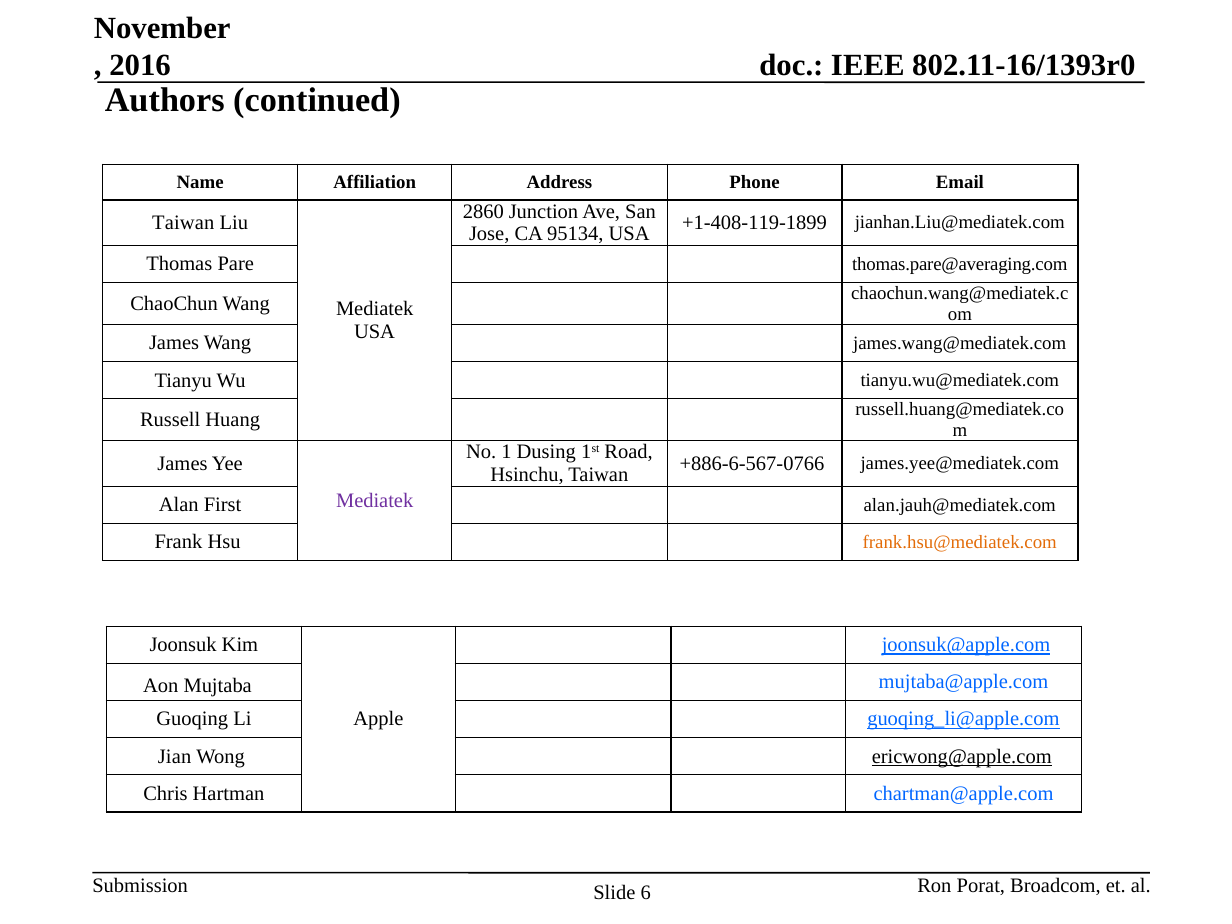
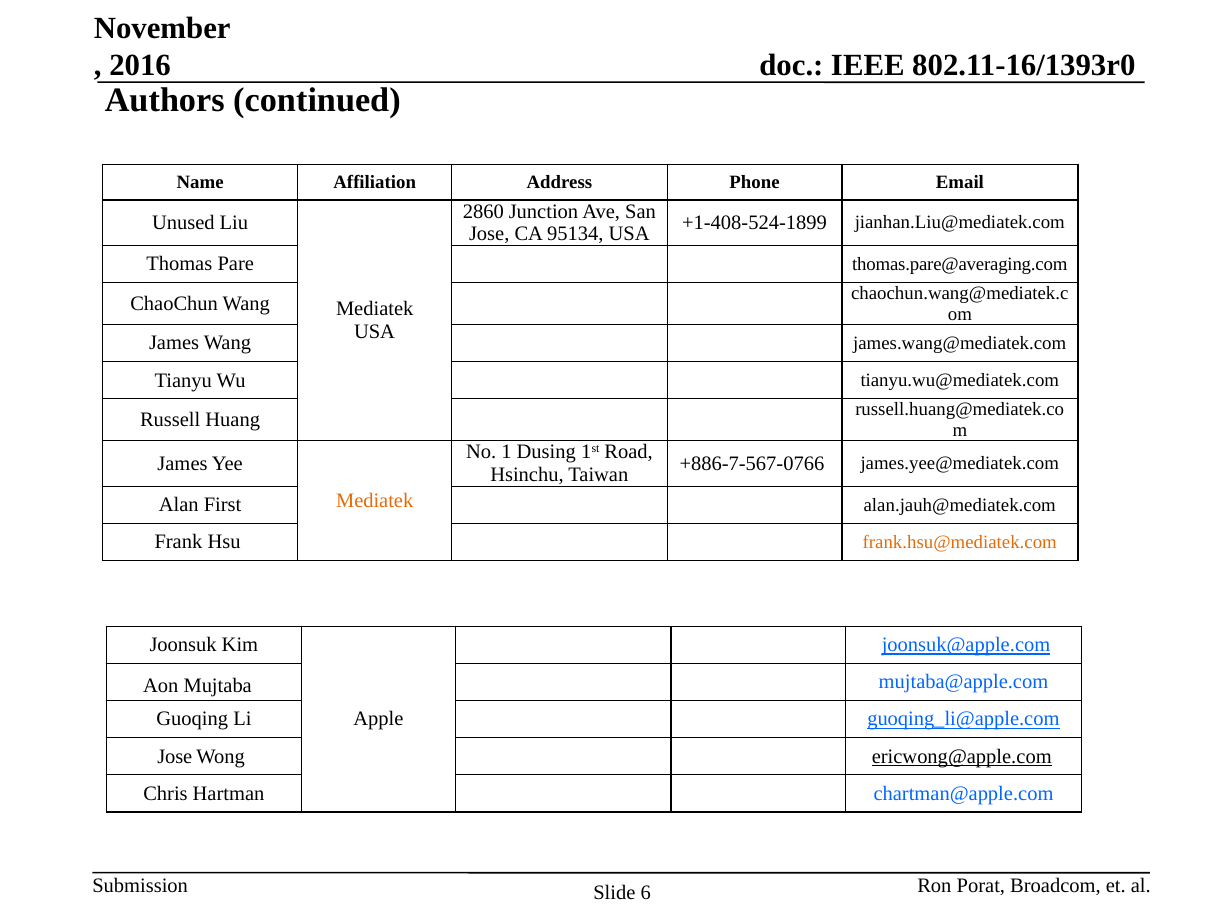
Taiwan at (183, 223): Taiwan -> Unused
+1-408-119-1899: +1-408-119-1899 -> +1-408-524-1899
+886-6-567-0766: +886-6-567-0766 -> +886-7-567-0766
Mediatek at (375, 501) colour: purple -> orange
Jian at (175, 756): Jian -> Jose
